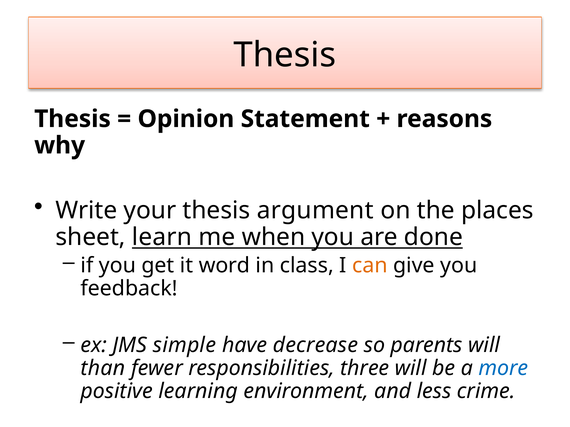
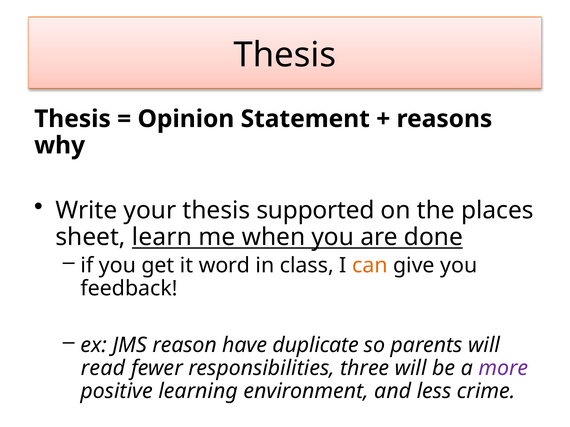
argument: argument -> supported
simple: simple -> reason
decrease: decrease -> duplicate
than: than -> read
more colour: blue -> purple
